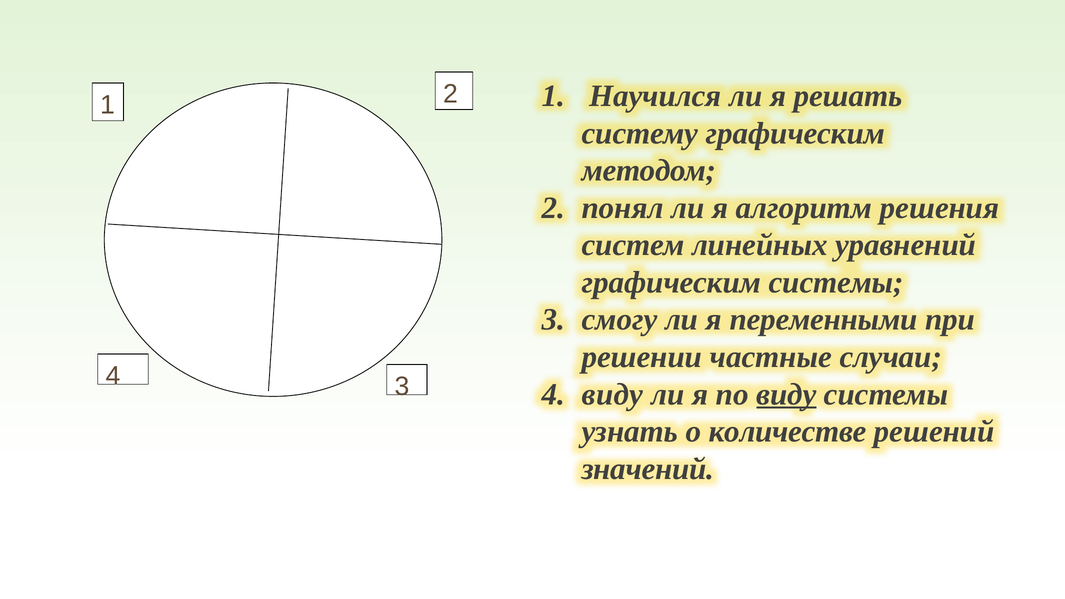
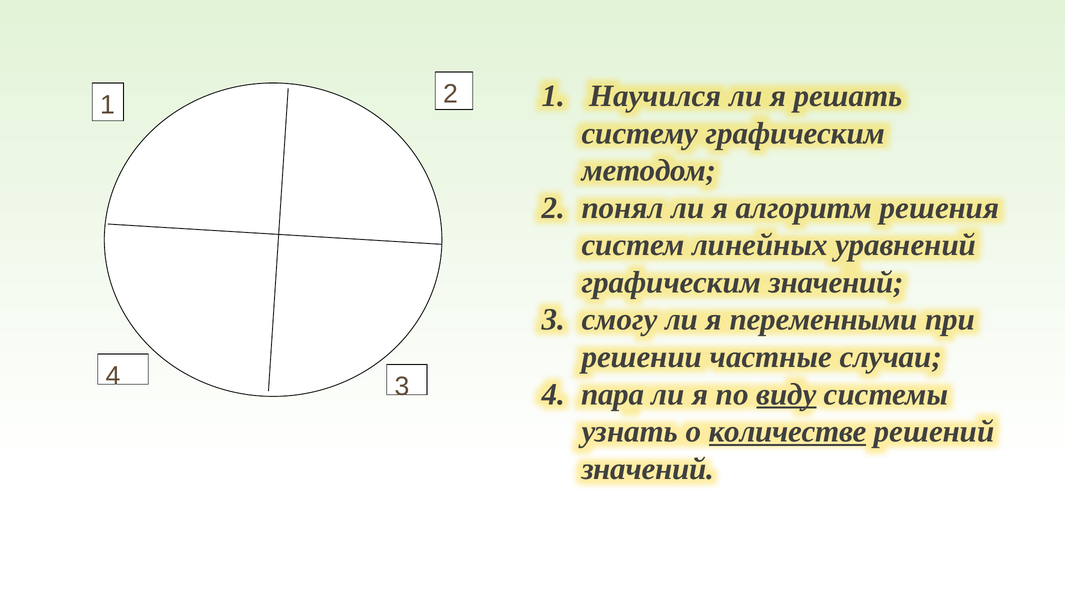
графическим системы: системы -> значений
4 виду: виду -> пара
количестве underline: none -> present
